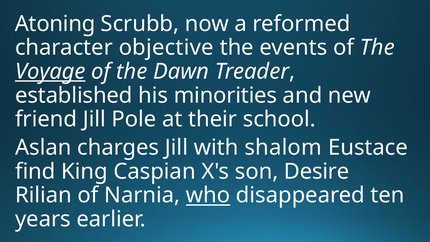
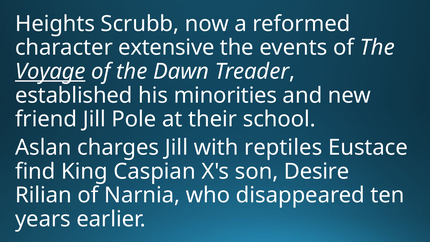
Atoning: Atoning -> Heights
objective: objective -> extensive
shalom: shalom -> reptiles
who underline: present -> none
